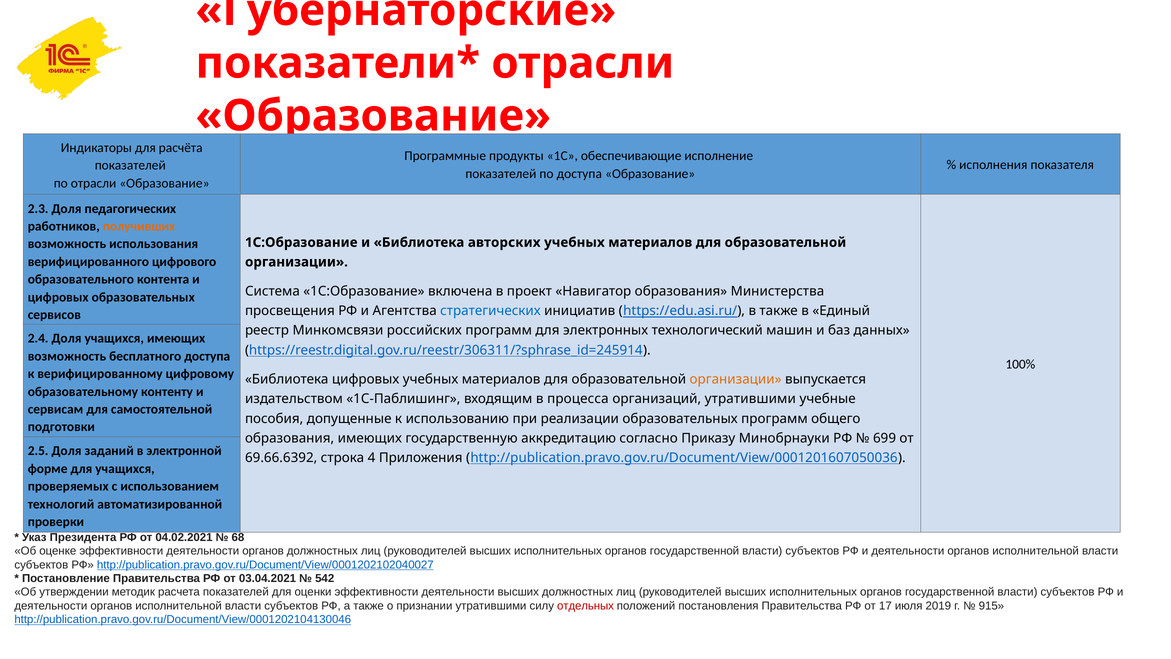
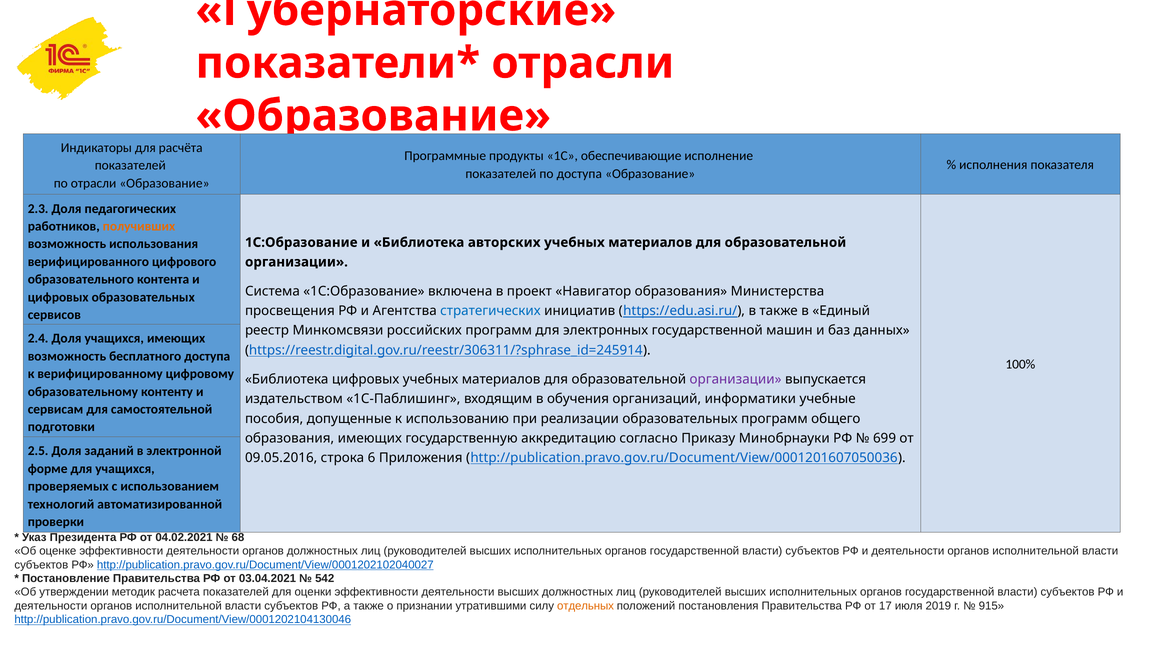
электронных технологический: технологический -> государственной
организации at (736, 379) colour: orange -> purple
процесса: процесса -> обучения
организаций утратившими: утратившими -> информатики
69.66.6392: 69.66.6392 -> 09.05.2016
4: 4 -> 6
отдельных colour: red -> orange
